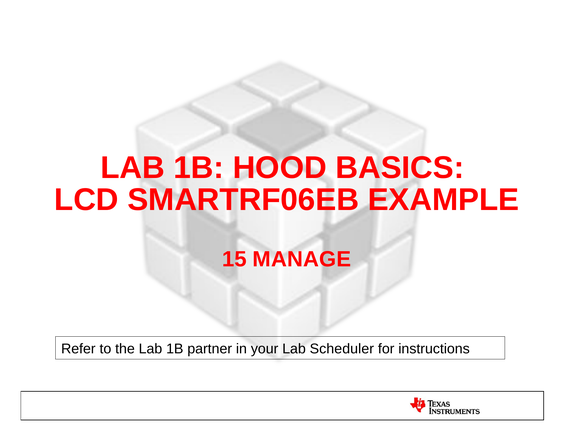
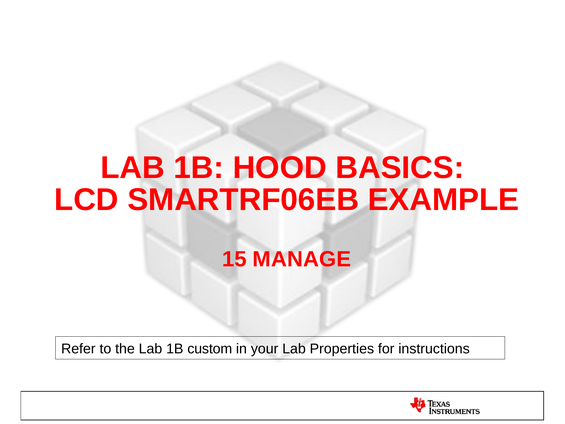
partner: partner -> custom
Scheduler: Scheduler -> Properties
